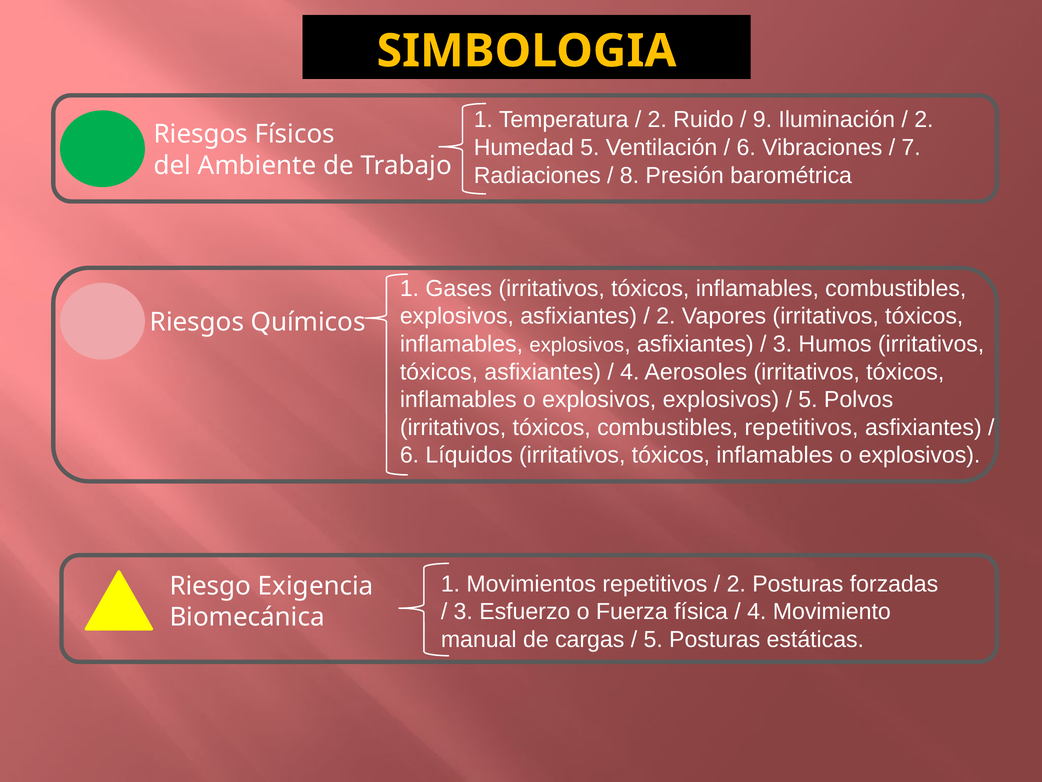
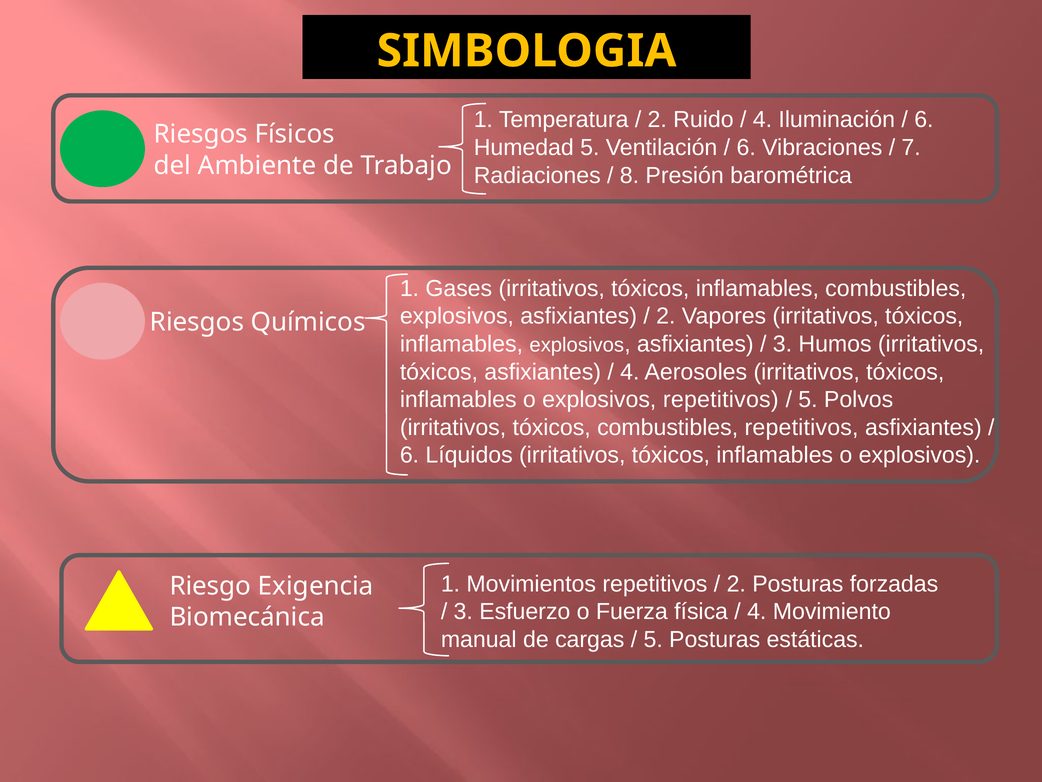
9 at (762, 120): 9 -> 4
2 at (924, 120): 2 -> 6
explosivos explosivos: explosivos -> repetitivos
